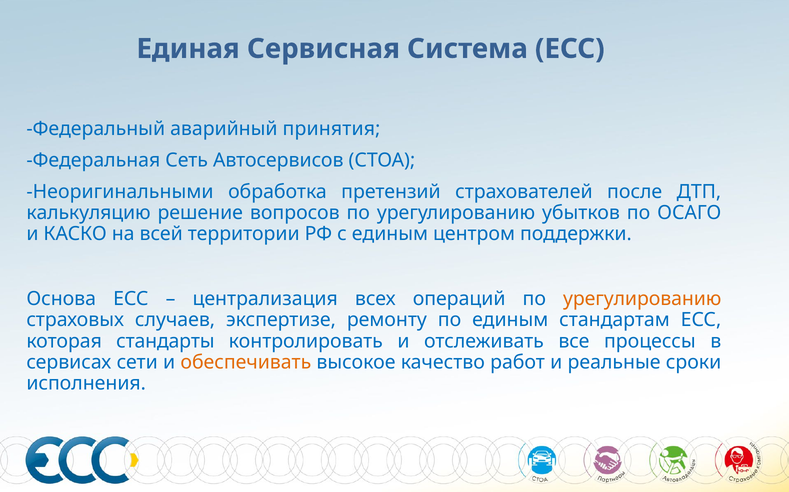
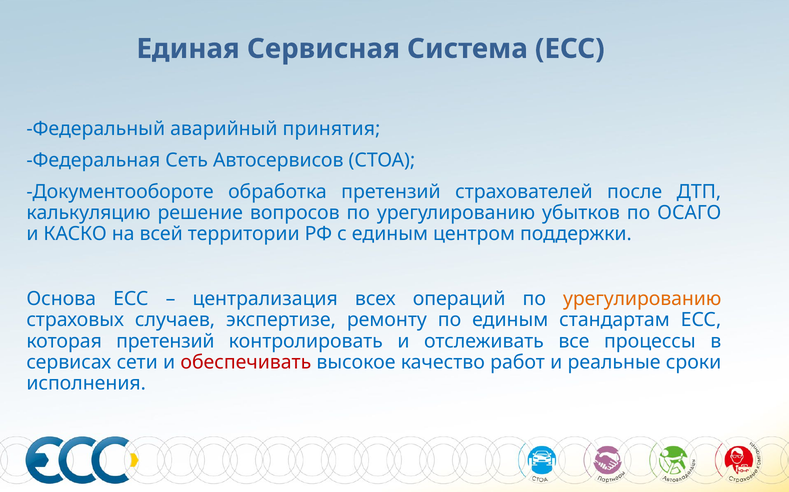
Неоригинальными: Неоригинальными -> Документообороте
которая стандарты: стандарты -> претензий
обеспечивать colour: orange -> red
